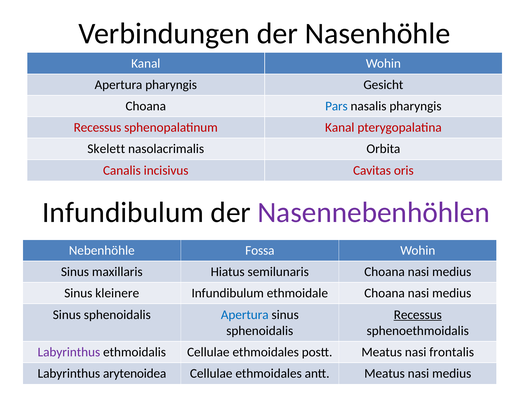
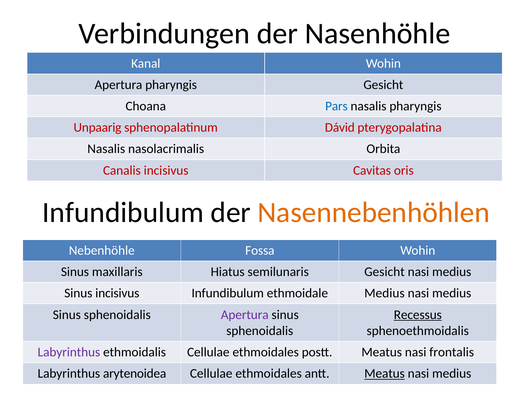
Recessus at (97, 128): Recessus -> Unpaarig
sphenopalatinum Kanal: Kanal -> Dávid
Skelett at (106, 149): Skelett -> Nasalis
Nasennebenhöhlen colour: purple -> orange
semilunaris Choana: Choana -> Gesicht
Sinus kleinere: kleinere -> incisivus
ethmoidale Choana: Choana -> Medius
Apertura at (245, 315) colour: blue -> purple
Meatus at (385, 374) underline: none -> present
